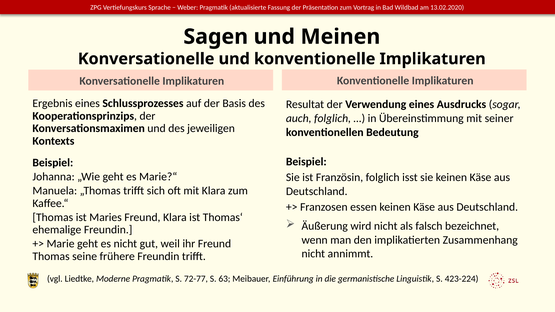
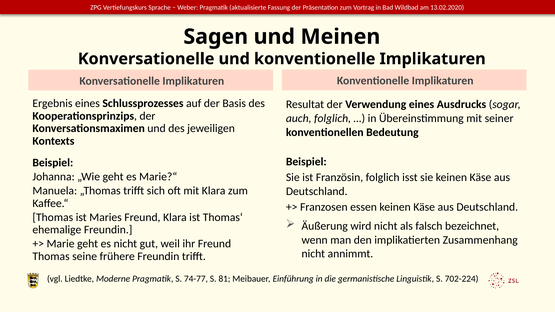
72-77: 72-77 -> 74-77
63: 63 -> 81
423-224: 423-224 -> 702-224
